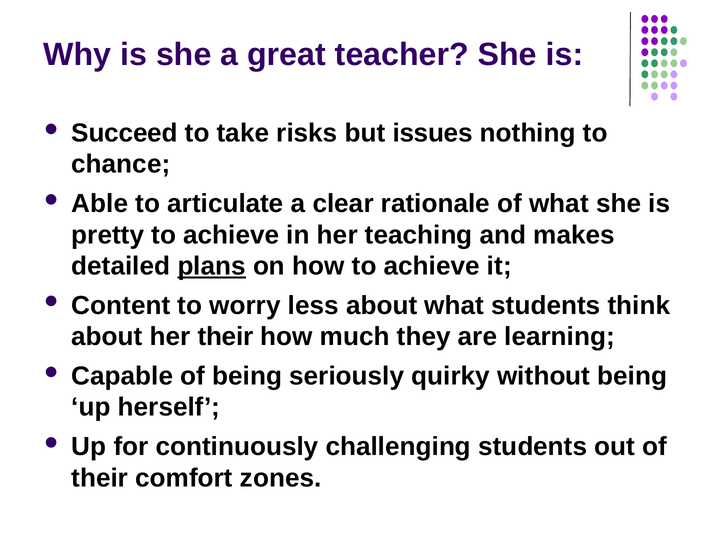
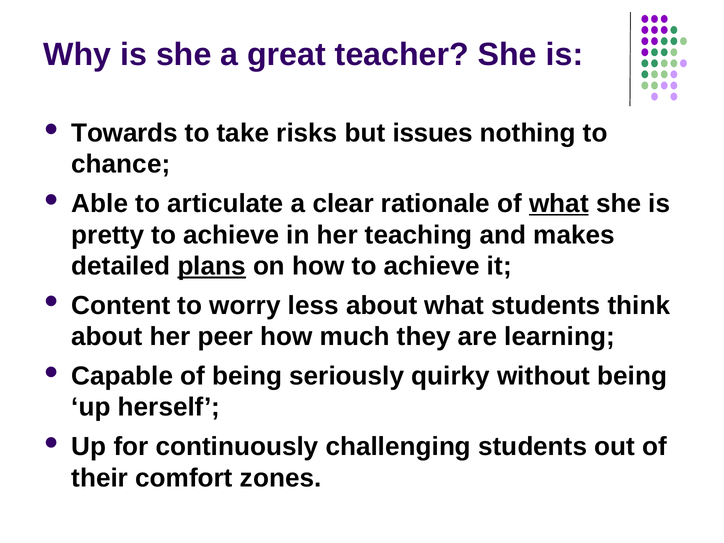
Succeed: Succeed -> Towards
what at (559, 204) underline: none -> present
her their: their -> peer
